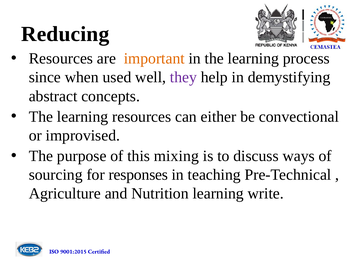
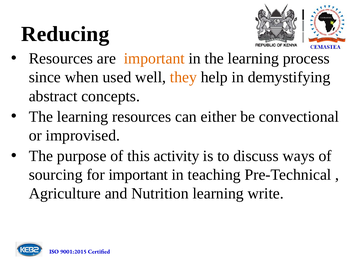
they colour: purple -> orange
mixing: mixing -> activity
for responses: responses -> important
